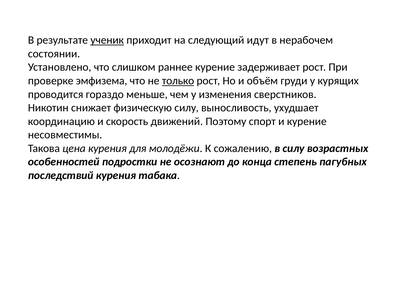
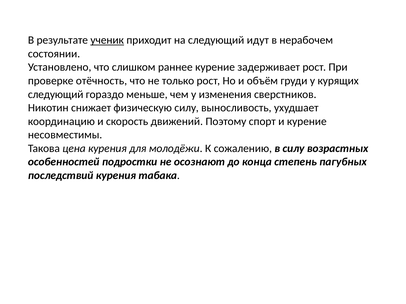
эмфизема: эмфизема -> отёчность
только underline: present -> none
проводится at (56, 94): проводится -> следующий
